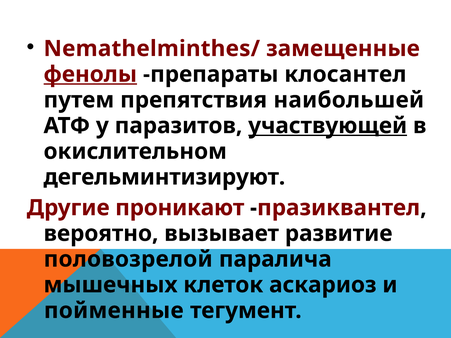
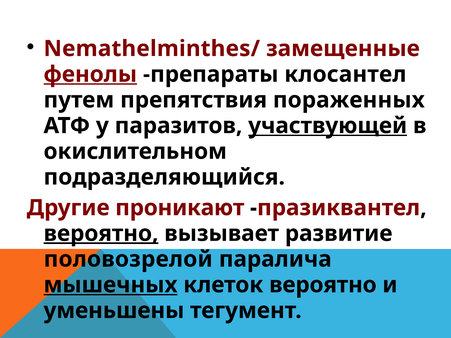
наибольшей: наибольшей -> пораженных
дегельминтизируют: дегельминтизируют -> подразделяющийся
вероятно at (101, 234) underline: none -> present
мышечных underline: none -> present
клеток аскариоз: аскариоз -> вероятно
пойменные: пойменные -> уменьшены
